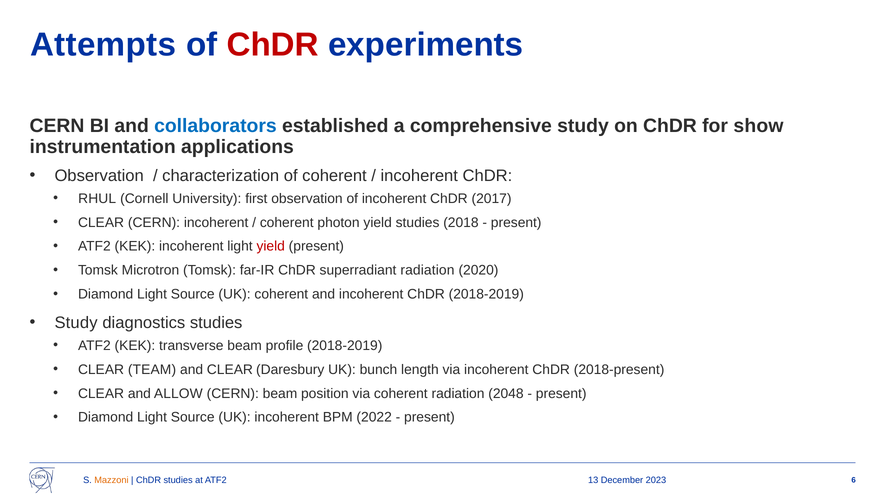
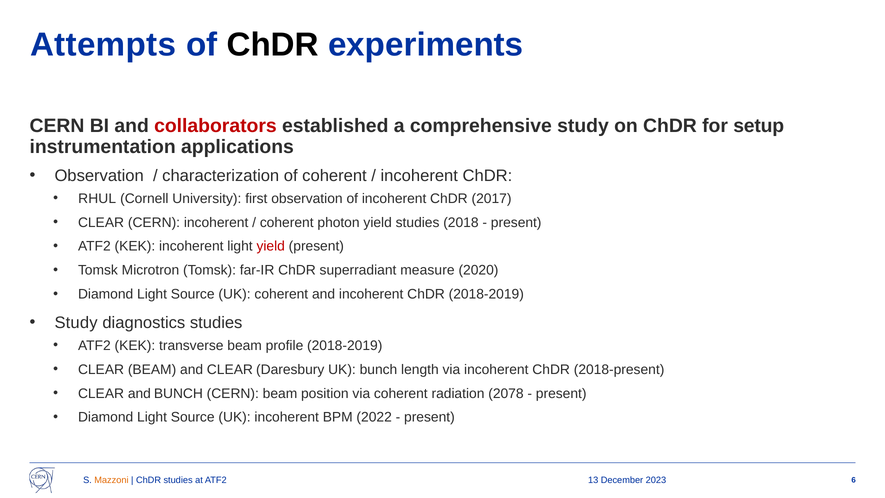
ChDR at (273, 45) colour: red -> black
collaborators colour: blue -> red
show: show -> setup
superradiant radiation: radiation -> measure
CLEAR TEAM: TEAM -> BEAM
and ALLOW: ALLOW -> BUNCH
2048: 2048 -> 2078
